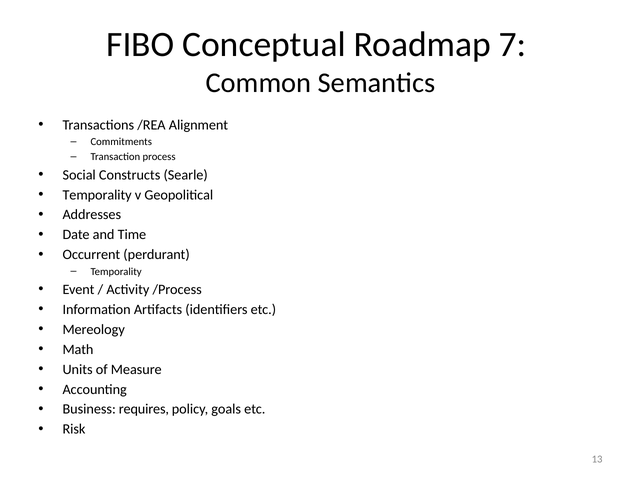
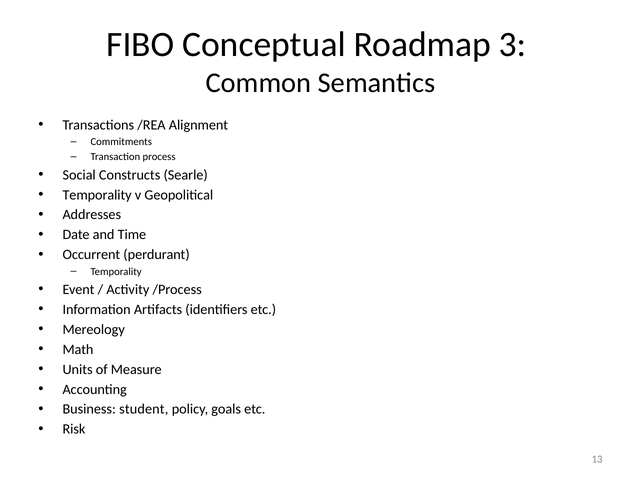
7: 7 -> 3
requires: requires -> student
